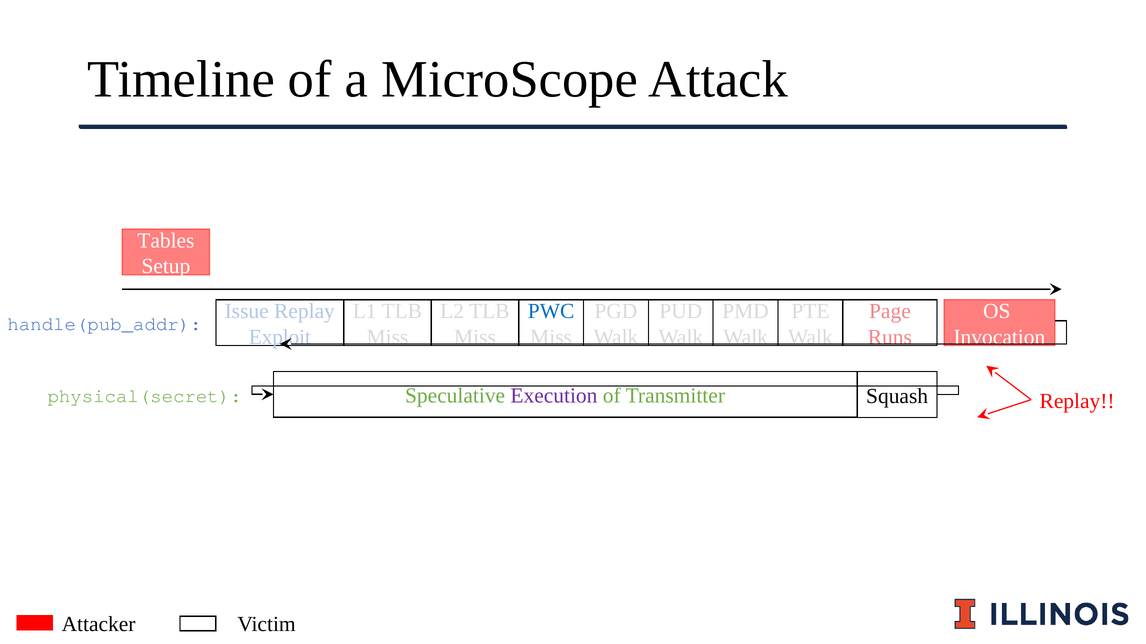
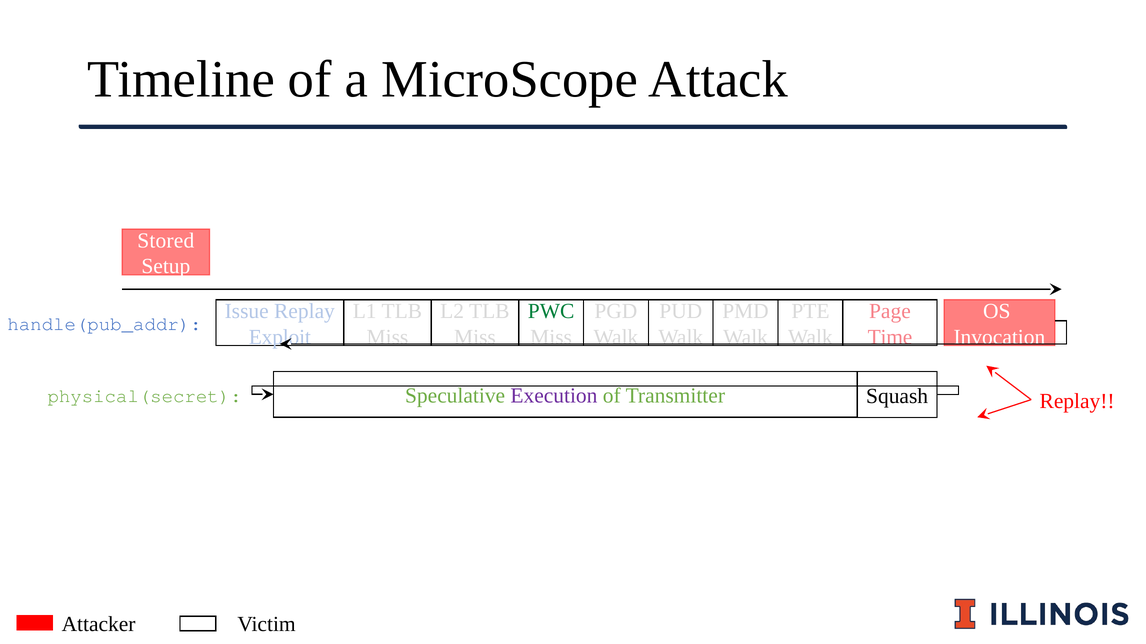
Tables: Tables -> Stored
PWC colour: blue -> green
Runs: Runs -> Time
